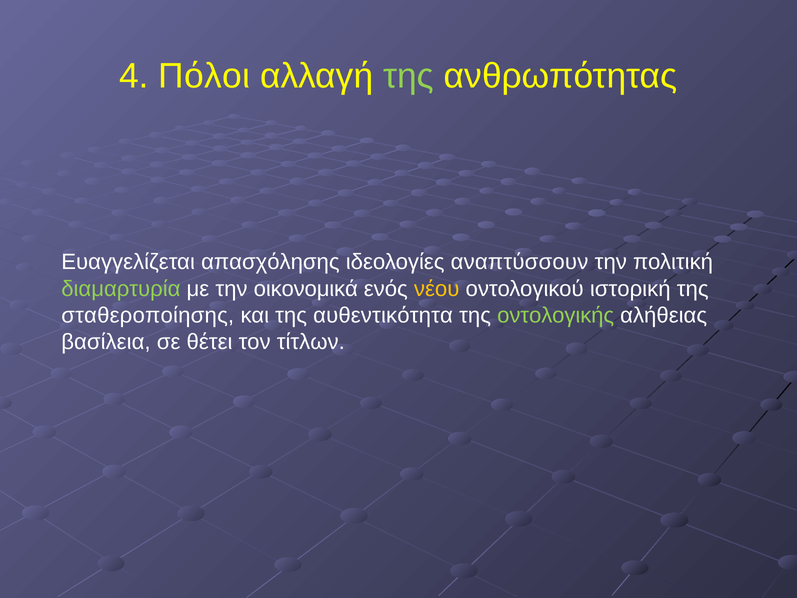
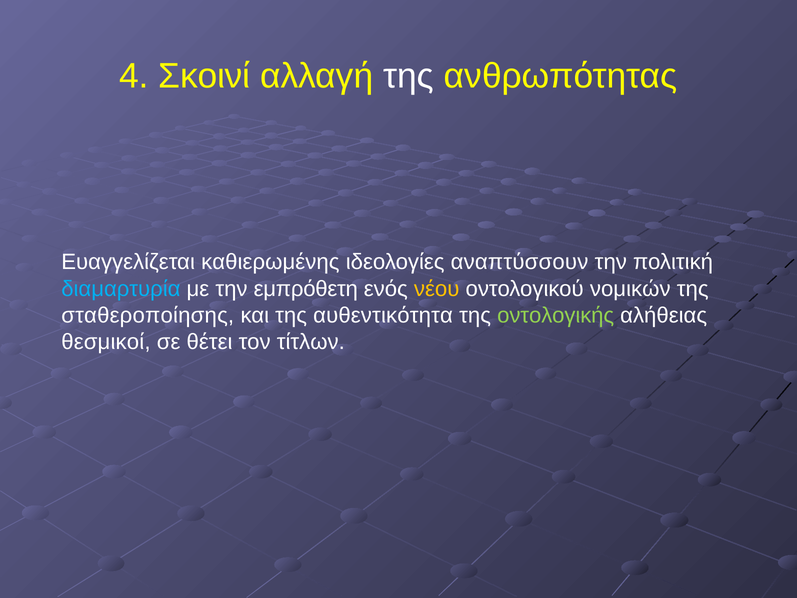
Πόλοι: Πόλοι -> Σκοινί
της at (409, 76) colour: light green -> white
απασχόλησης: απασχόλησης -> καθιερωμένης
διαμαρτυρία colour: light green -> light blue
οικονομικά: οικονομικά -> εμπρόθετη
ιστορική: ιστορική -> νομικών
βασίλεια: βασίλεια -> θεσμικοί
